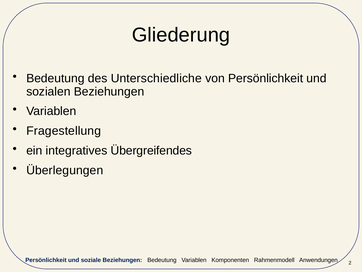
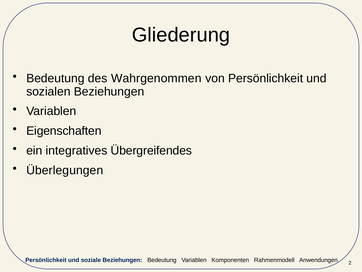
Unterschiedliche: Unterschiedliche -> Wahrgenommen
Fragestellung: Fragestellung -> Eigenschaften
